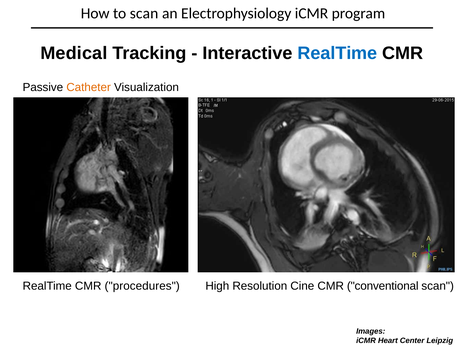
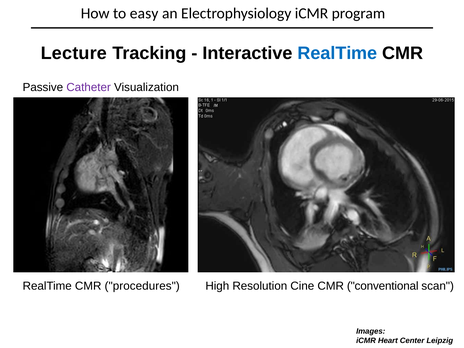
to scan: scan -> easy
Medical: Medical -> Lecture
Catheter colour: orange -> purple
